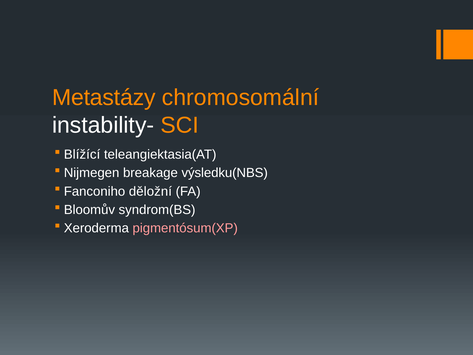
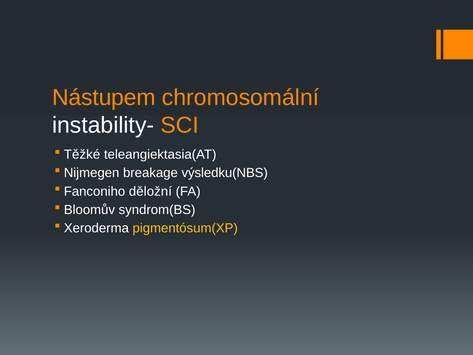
Metastázy: Metastázy -> Nástupem
Blížící: Blížící -> Těžké
pigmentósum(XP colour: pink -> yellow
